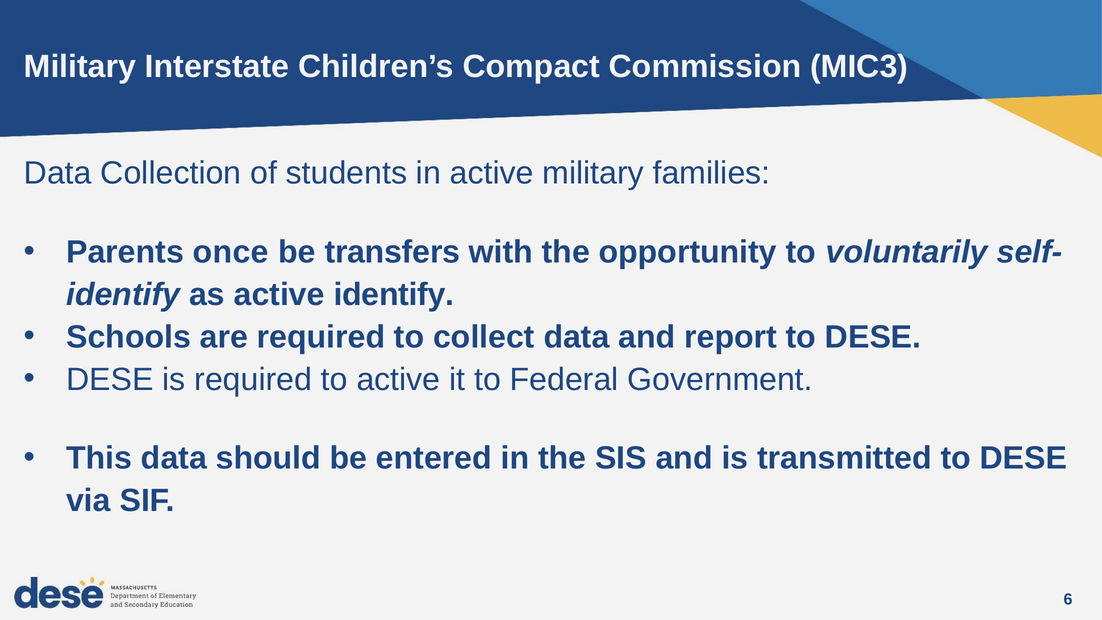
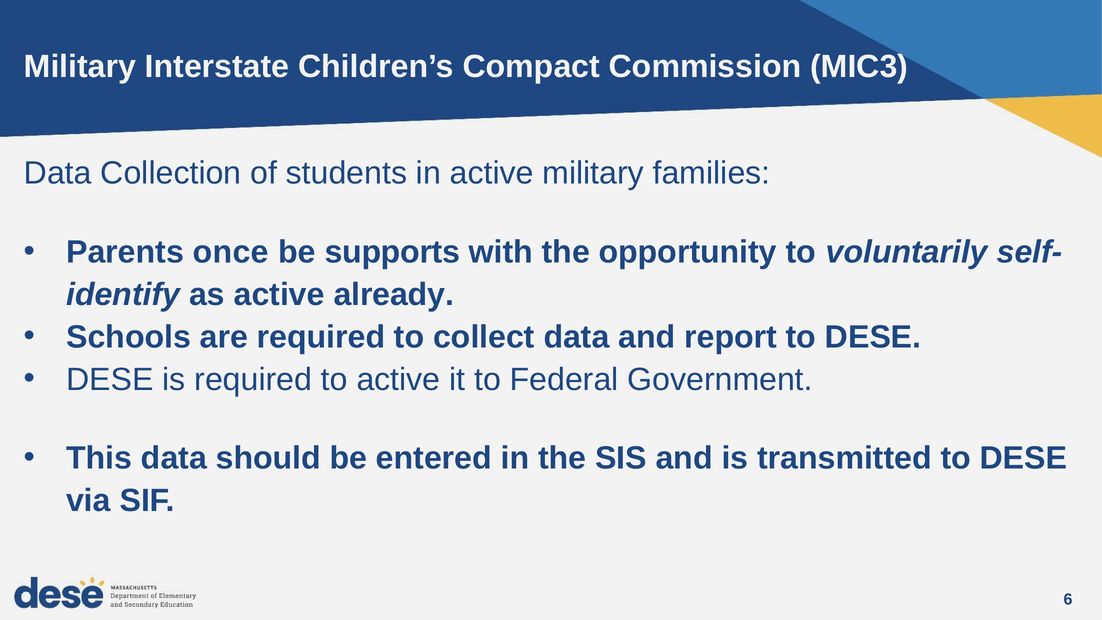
transfers: transfers -> supports
active identify: identify -> already
